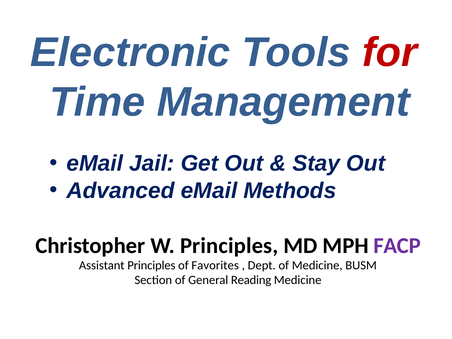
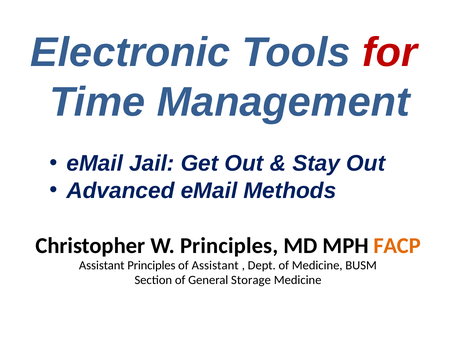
FACP colour: purple -> orange
of Favorites: Favorites -> Assistant
Reading: Reading -> Storage
